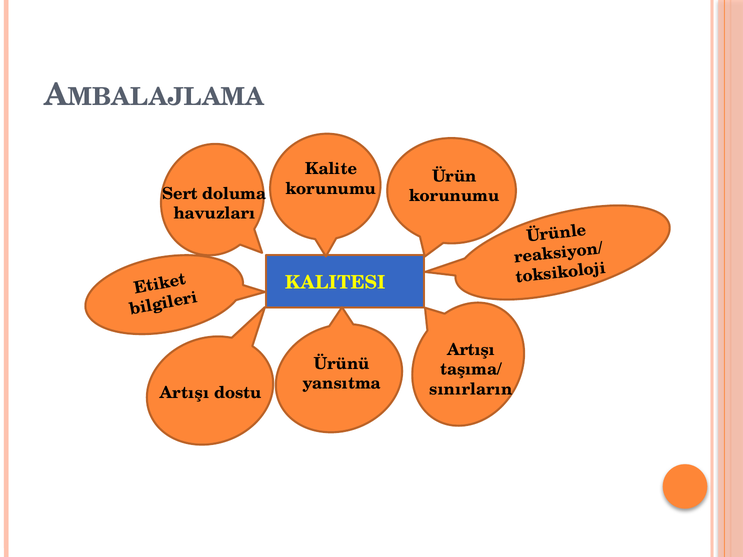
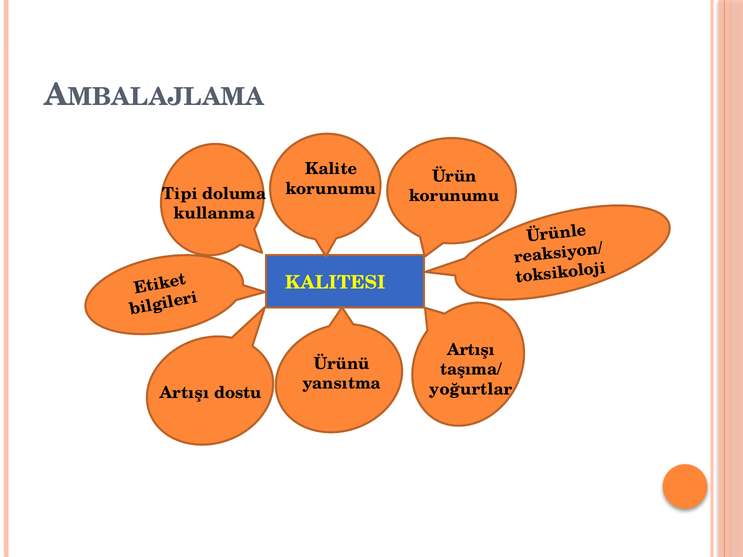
Sert: Sert -> Tipi
havuzları: havuzları -> kullanma
sınırların: sınırların -> yoğurtlar
